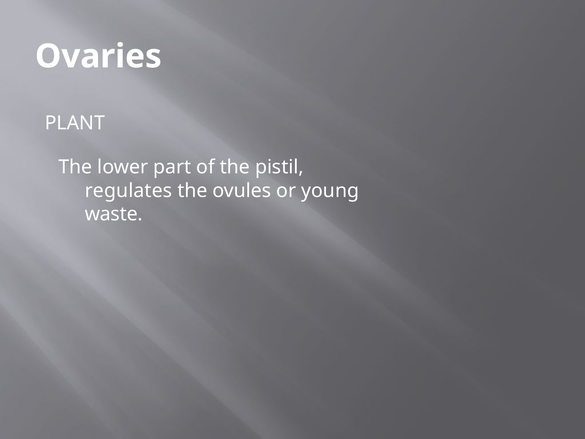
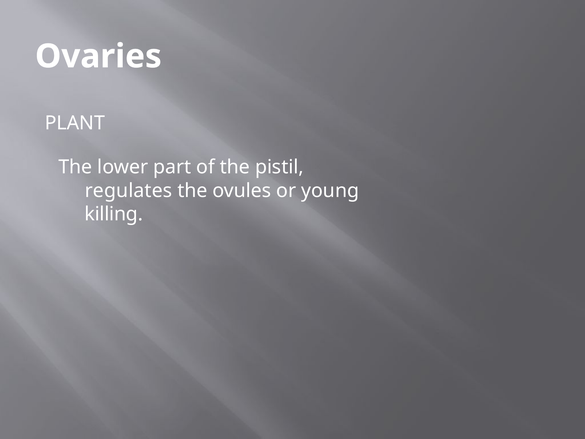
waste: waste -> killing
